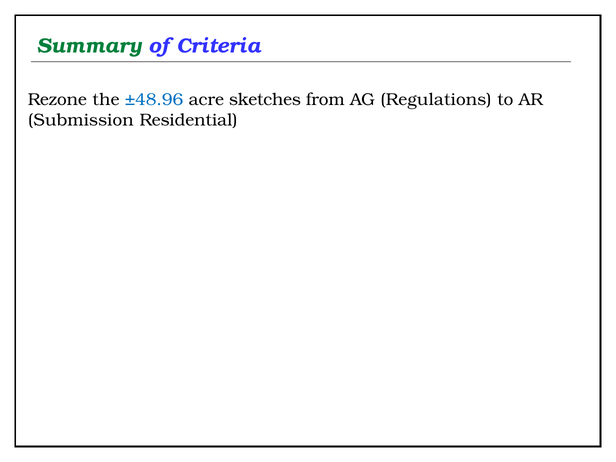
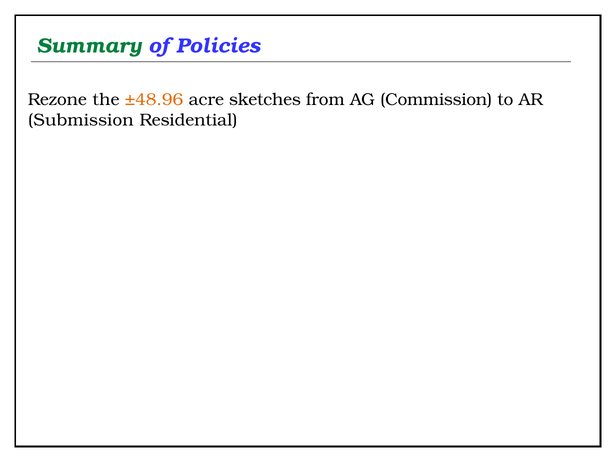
Criteria: Criteria -> Policies
±48.96 colour: blue -> orange
Regulations: Regulations -> Commission
